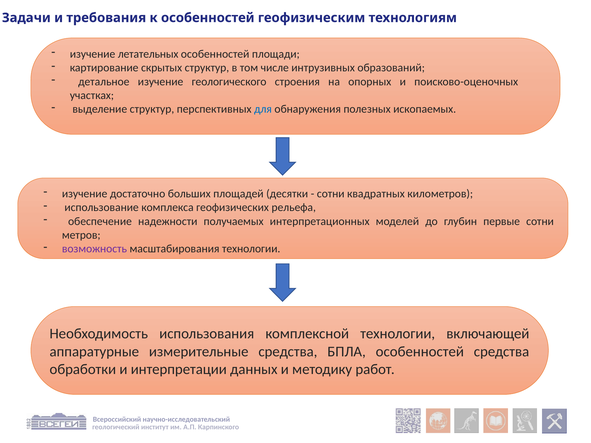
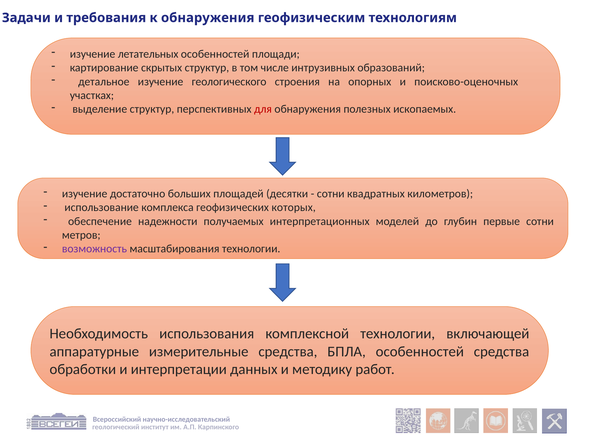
к особенностей: особенностей -> обнаружения
для colour: blue -> red
рельефа: рельефа -> которых
